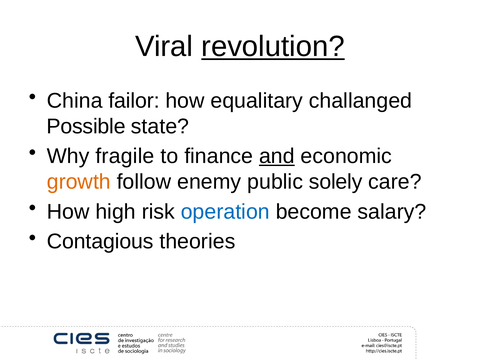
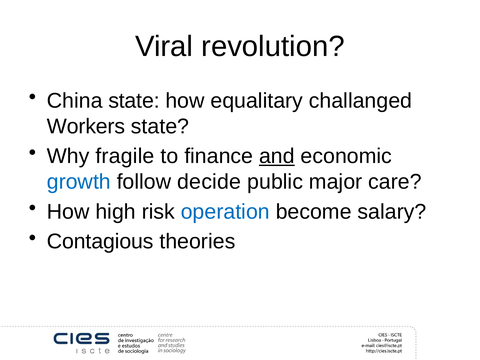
revolution underline: present -> none
China failor: failor -> state
Possible: Possible -> Workers
growth colour: orange -> blue
enemy: enemy -> decide
solely: solely -> major
